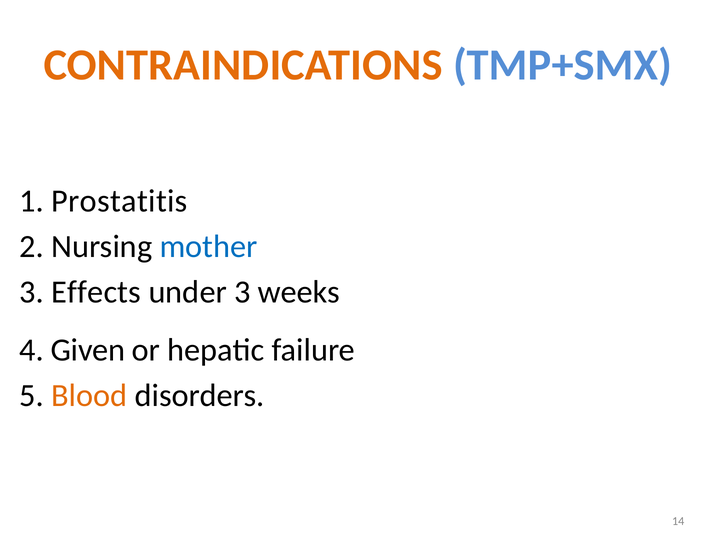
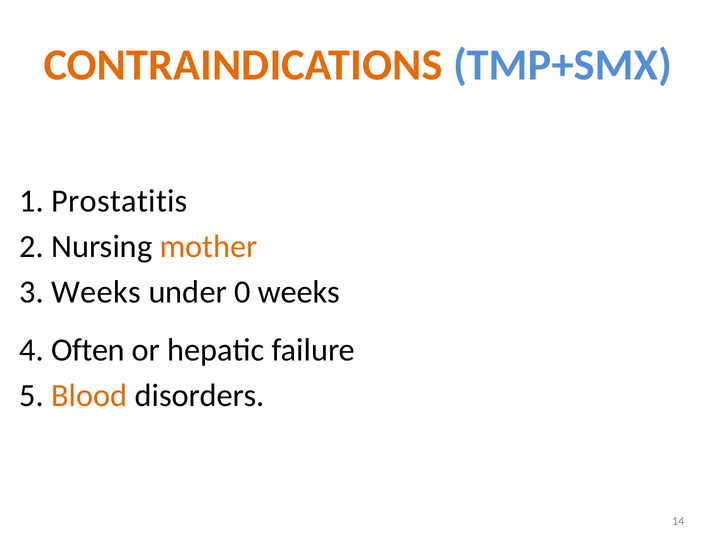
mother colour: blue -> orange
3 Effects: Effects -> Weeks
under 3: 3 -> 0
Given: Given -> Often
